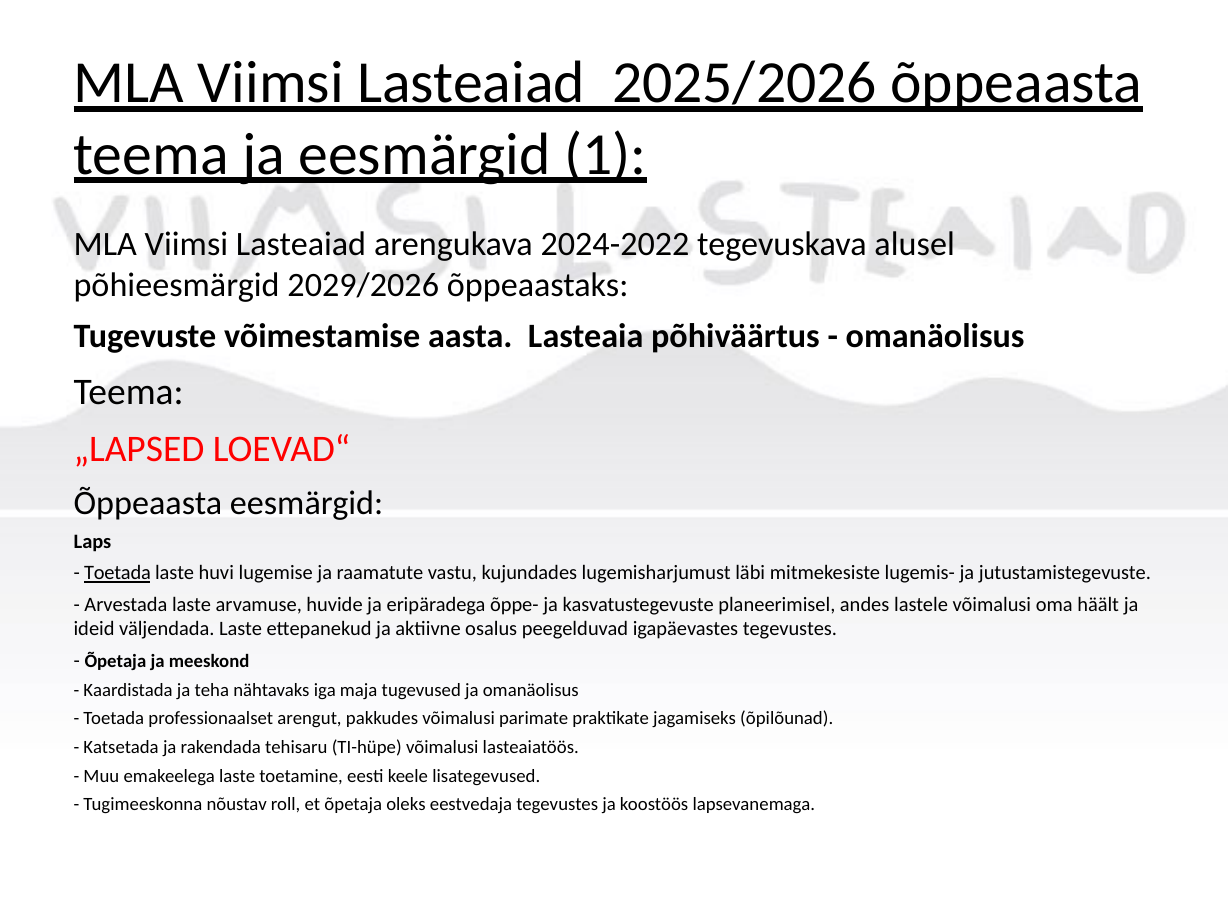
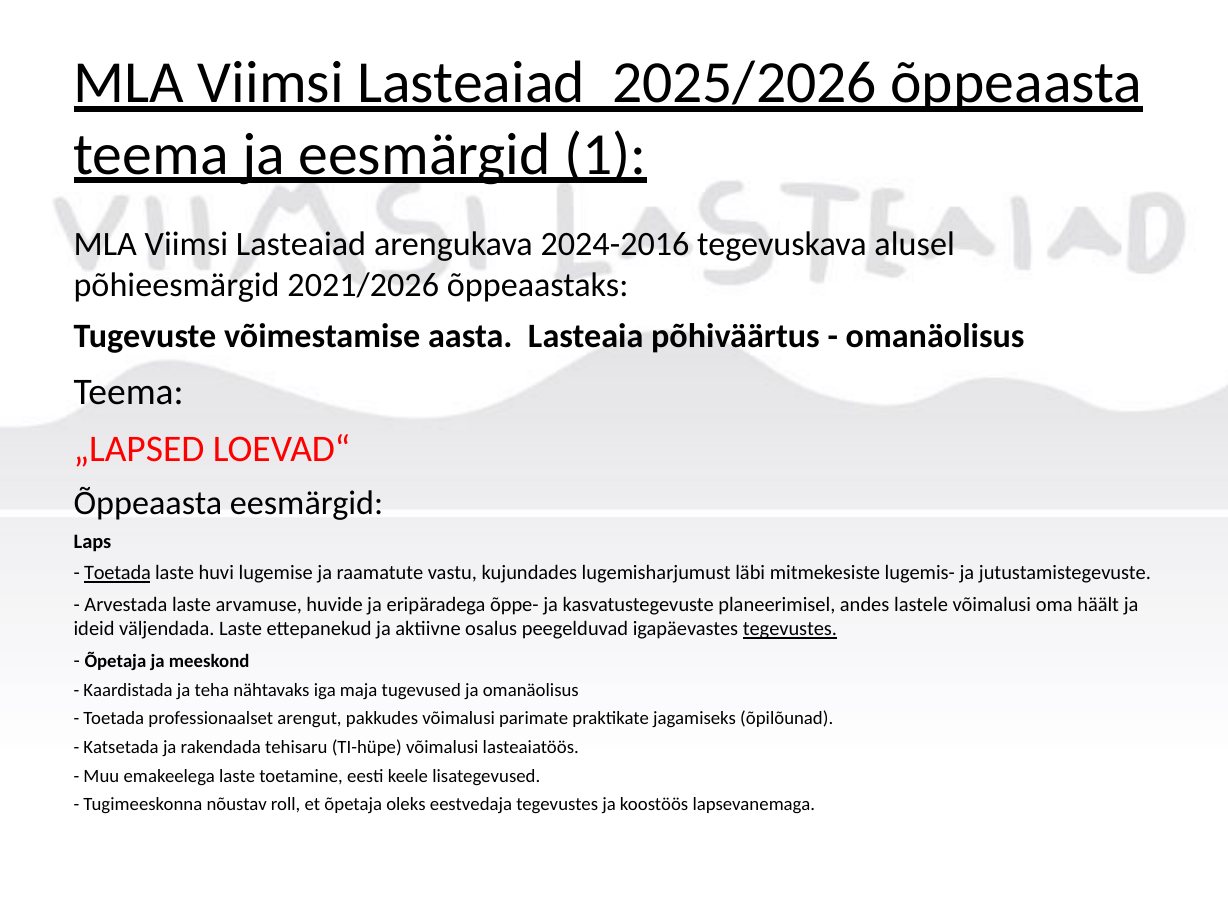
2024-2022: 2024-2022 -> 2024-2016
2029/2026: 2029/2026 -> 2021/2026
tegevustes at (790, 629) underline: none -> present
